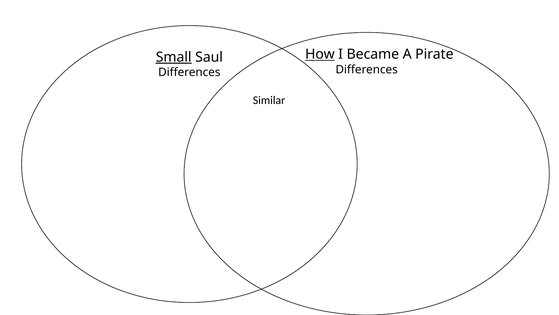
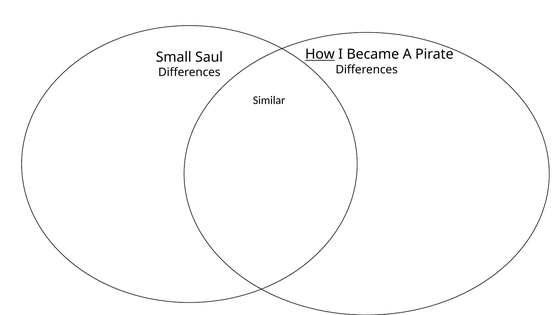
Small underline: present -> none
